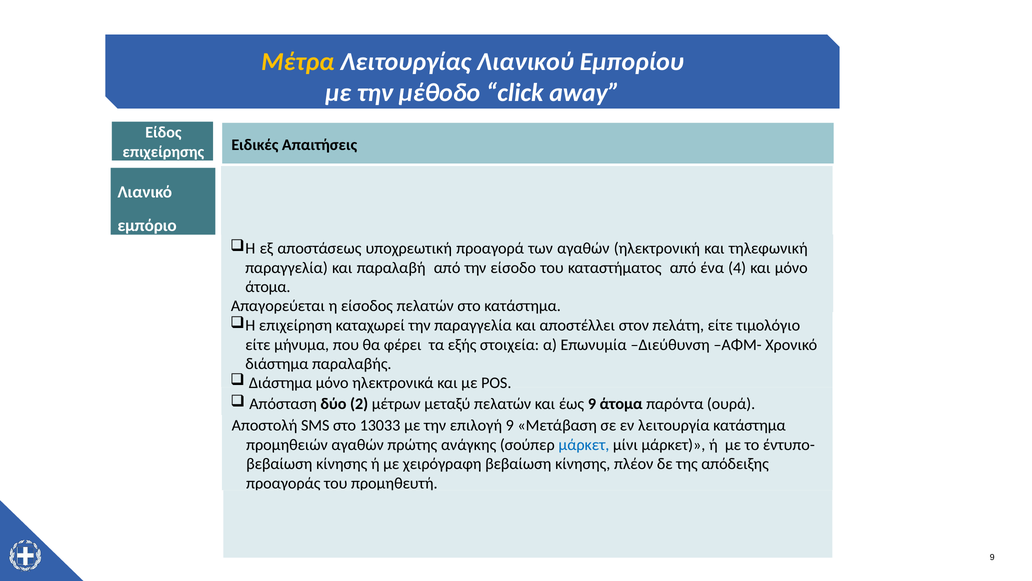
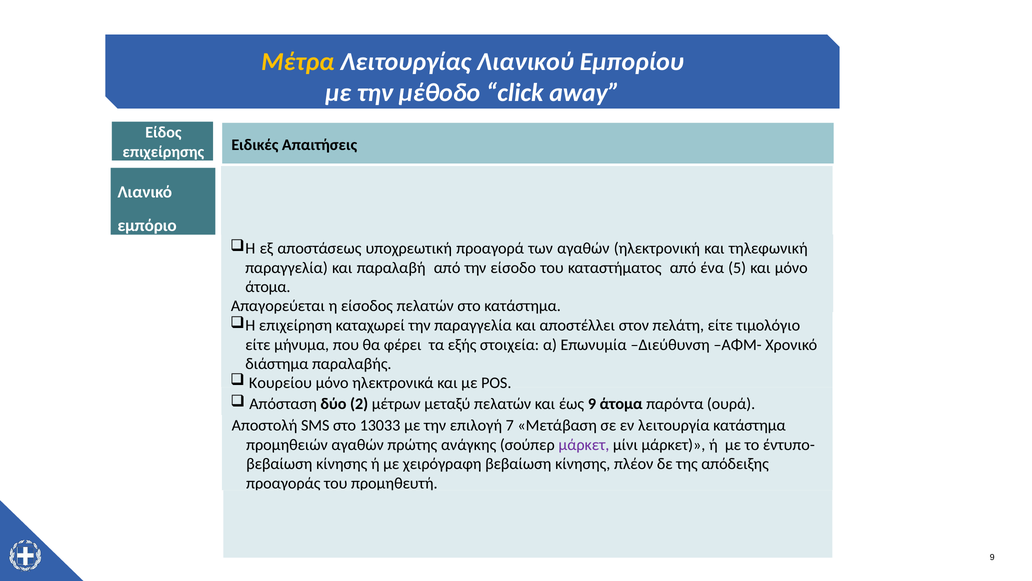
4: 4 -> 5
Διάστημα at (281, 382): Διάστημα -> Κουρείου
επιλογή 9: 9 -> 7
μάρκετ at (584, 444) colour: blue -> purple
